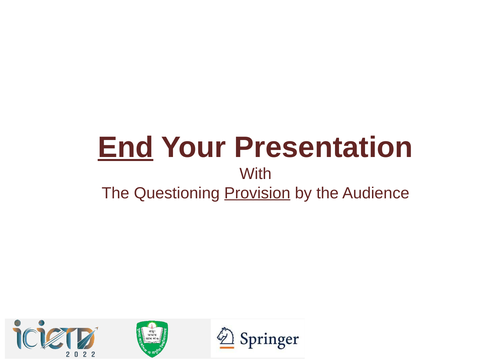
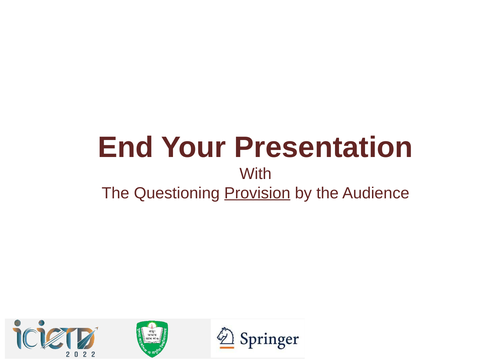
End underline: present -> none
